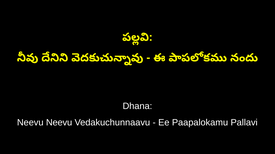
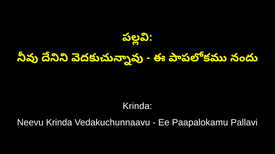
Dhana at (137, 107): Dhana -> Krinda
Neevu Neevu: Neevu -> Krinda
